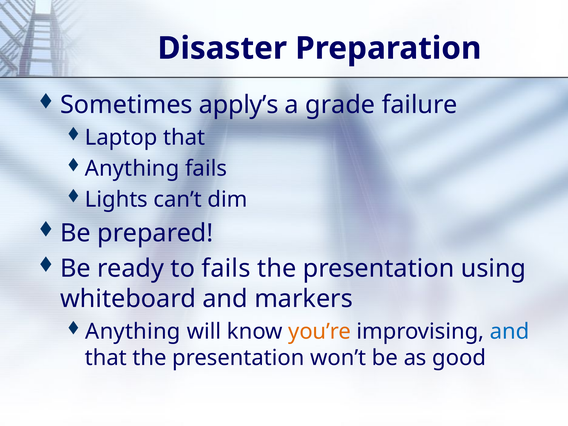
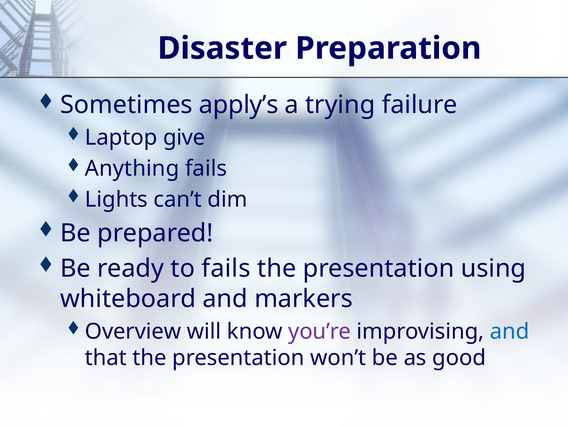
grade: grade -> trying
Laptop that: that -> give
Anything at (133, 331): Anything -> Overview
you’re colour: orange -> purple
